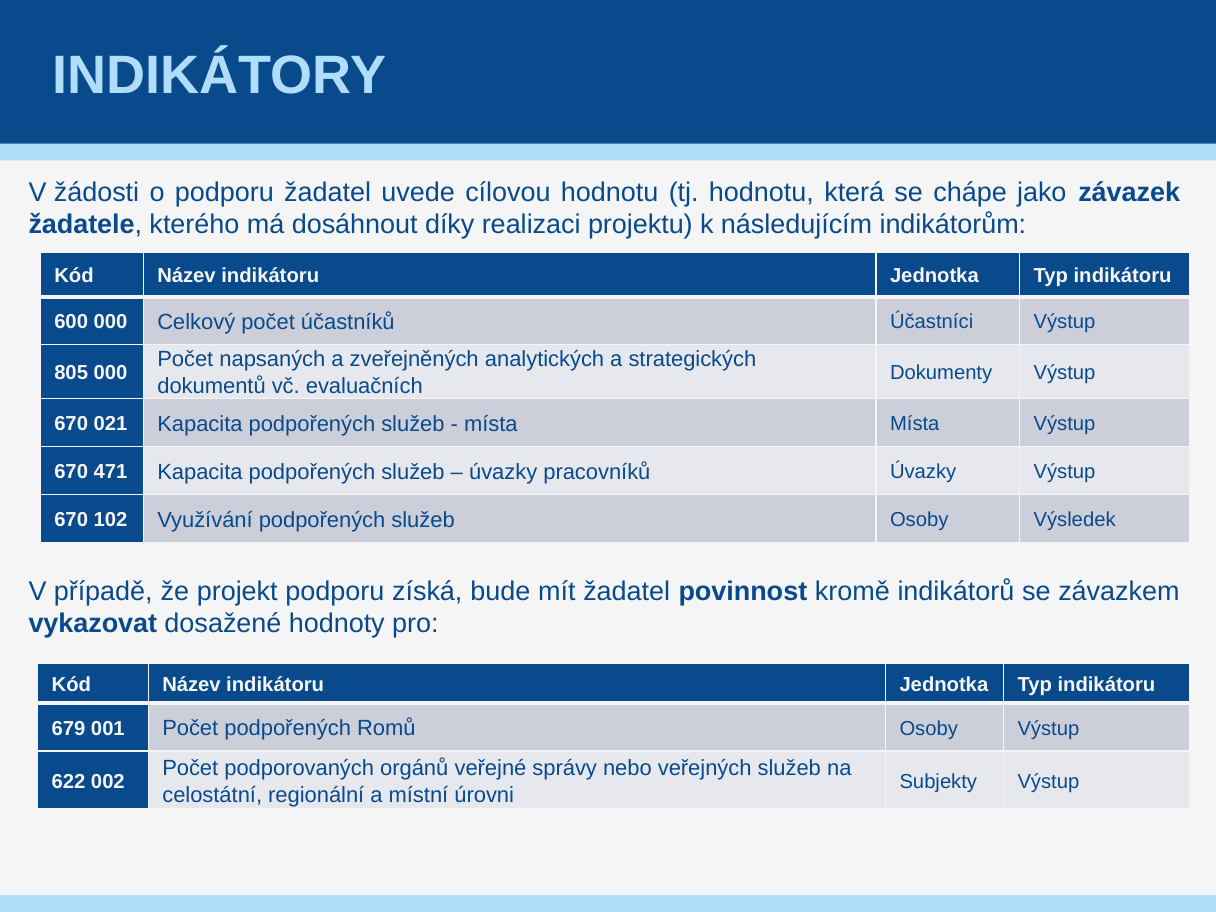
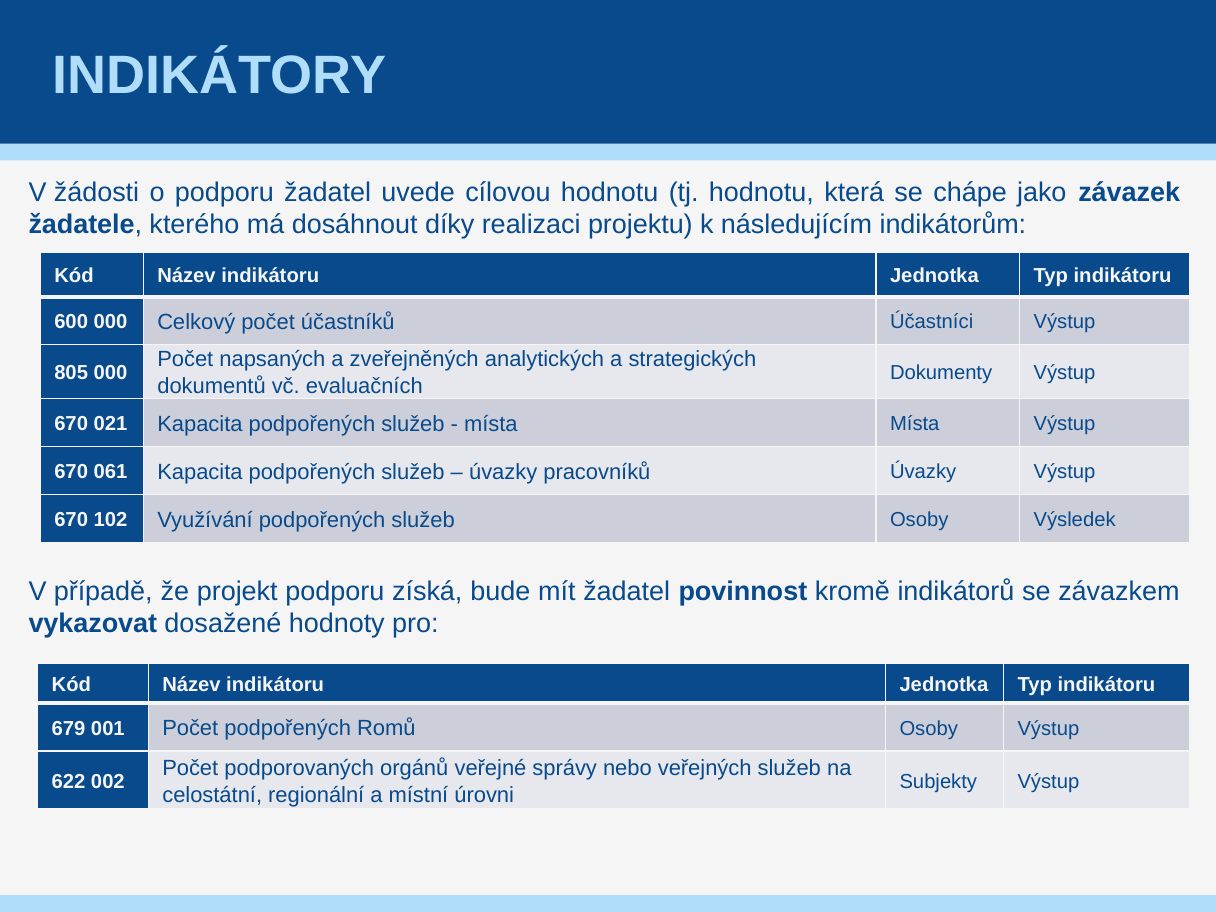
471: 471 -> 061
